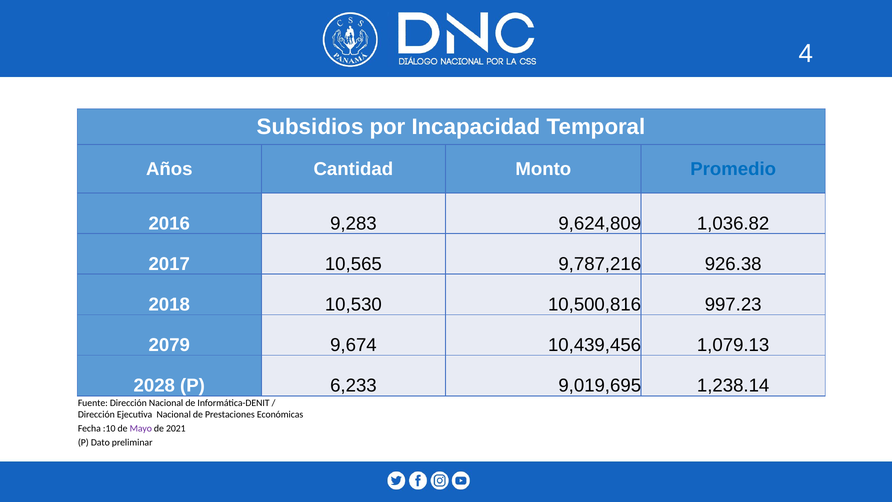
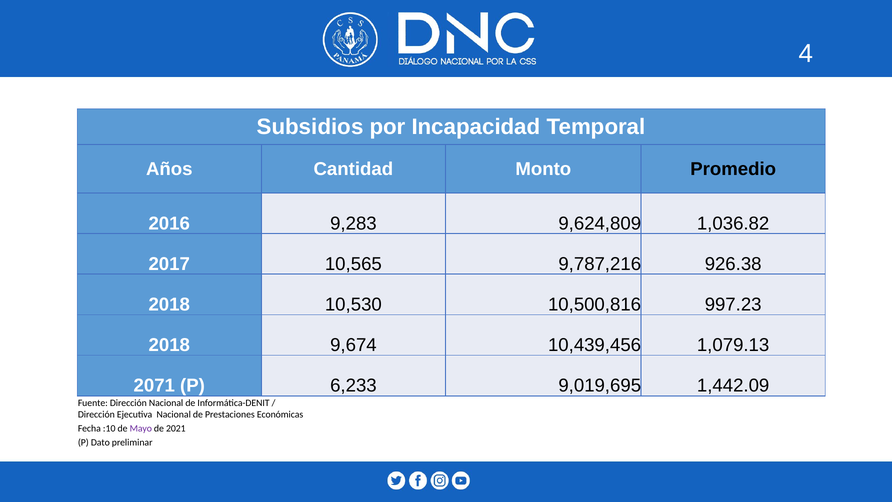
Promedio colour: blue -> black
2079 at (169, 345): 2079 -> 2018
2028: 2028 -> 2071
1,238.14: 1,238.14 -> 1,442.09
